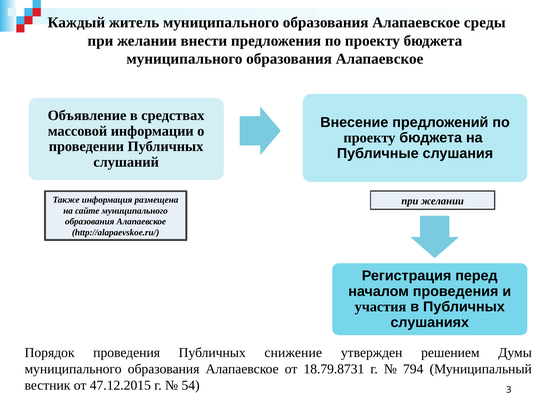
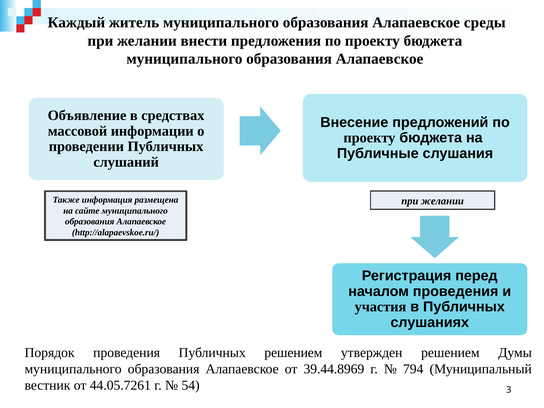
Публичных снижение: снижение -> решением
18.79.8731: 18.79.8731 -> 39.44.8969
47.12.2015: 47.12.2015 -> 44.05.7261
